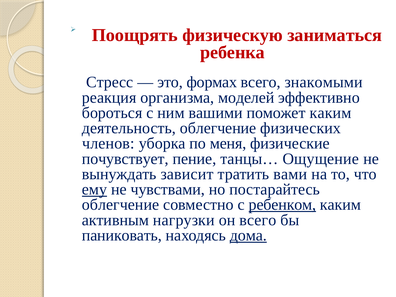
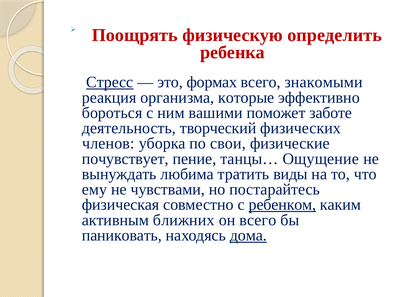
заниматься: заниматься -> определить
Стресс underline: none -> present
моделей: моделей -> которые
поможет каким: каким -> заботе
деятельность облегчение: облегчение -> творческий
меня: меня -> свои
зависит: зависит -> любима
вами: вами -> виды
ему underline: present -> none
облегчение at (121, 205): облегчение -> физическая
нагрузки: нагрузки -> ближних
